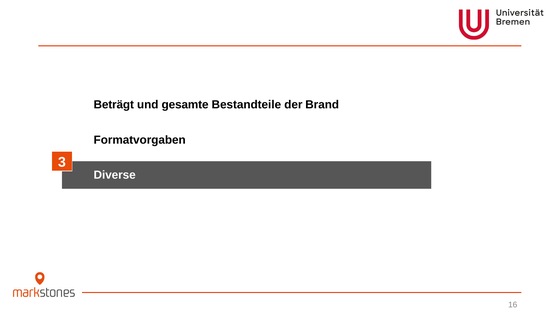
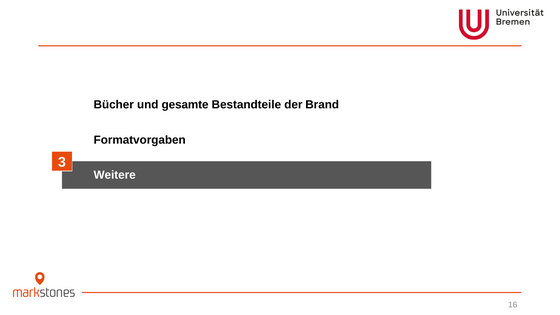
Beträgt: Beträgt -> Bücher
Diverse: Diverse -> Weitere
